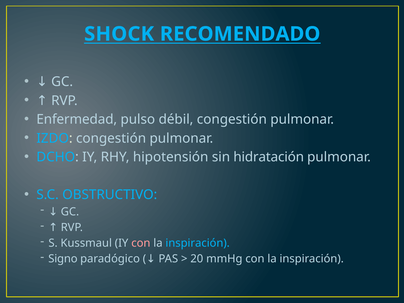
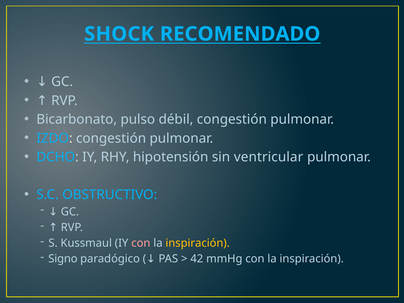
Enfermedad: Enfermedad -> Bicarbonato
hidratación: hidratación -> ventricular
inspiración at (198, 243) colour: light blue -> yellow
20: 20 -> 42
